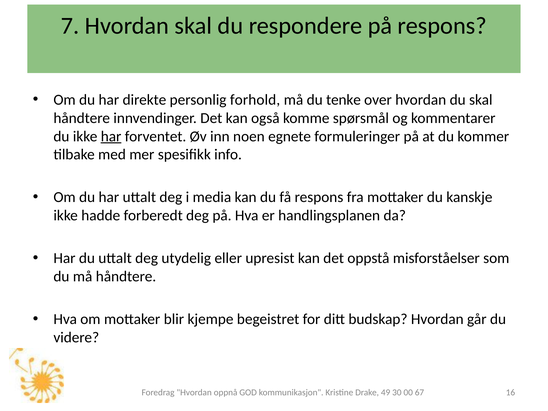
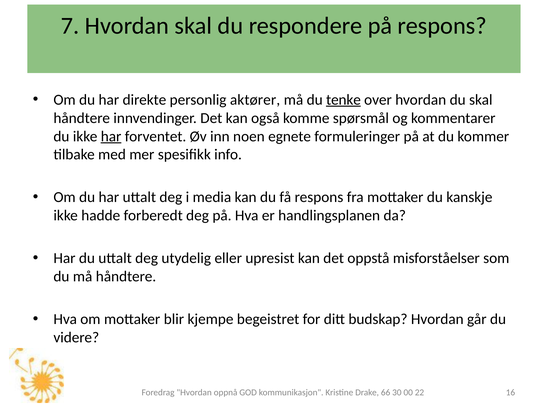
forhold: forhold -> aktører
tenke underline: none -> present
49: 49 -> 66
67: 67 -> 22
